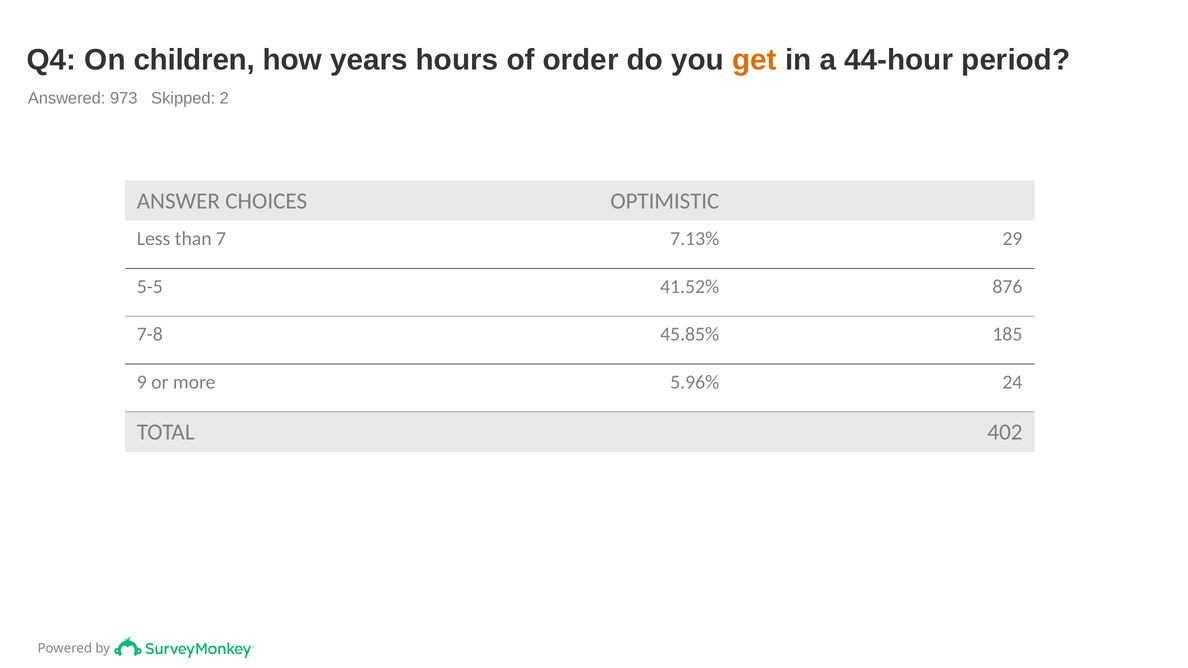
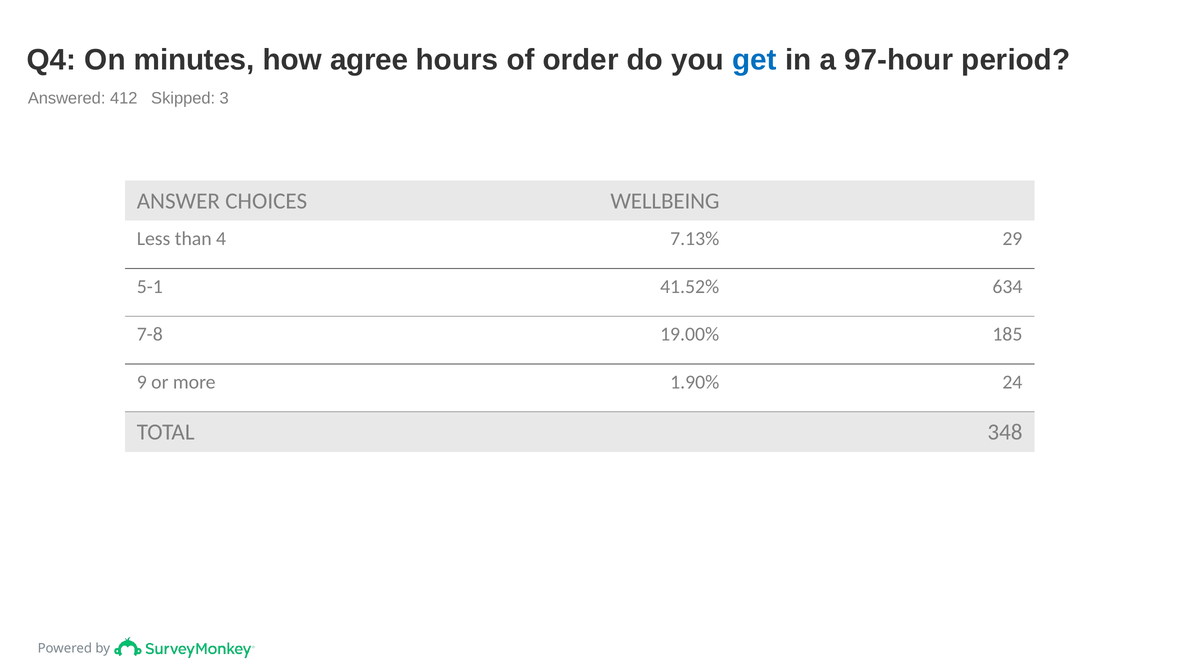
children: children -> minutes
years: years -> agree
get colour: orange -> blue
44-hour: 44-hour -> 97-hour
973: 973 -> 412
2: 2 -> 3
OPTIMISTIC: OPTIMISTIC -> WELLBEING
7: 7 -> 4
5-5: 5-5 -> 5-1
876: 876 -> 634
45.85%: 45.85% -> 19.00%
5.96%: 5.96% -> 1.90%
402: 402 -> 348
